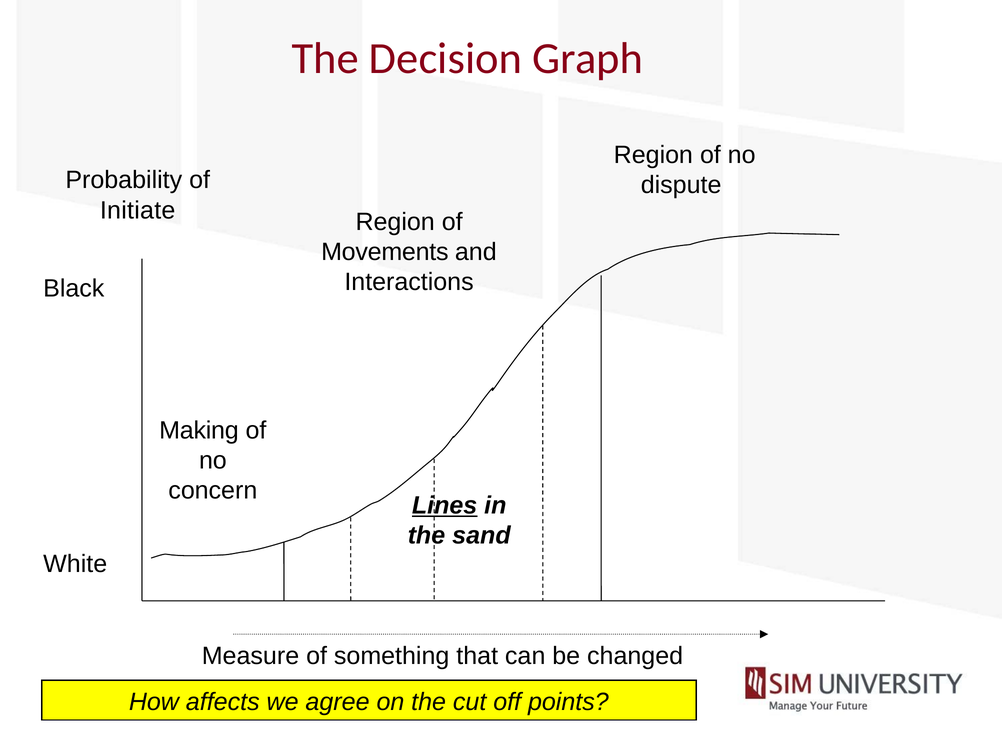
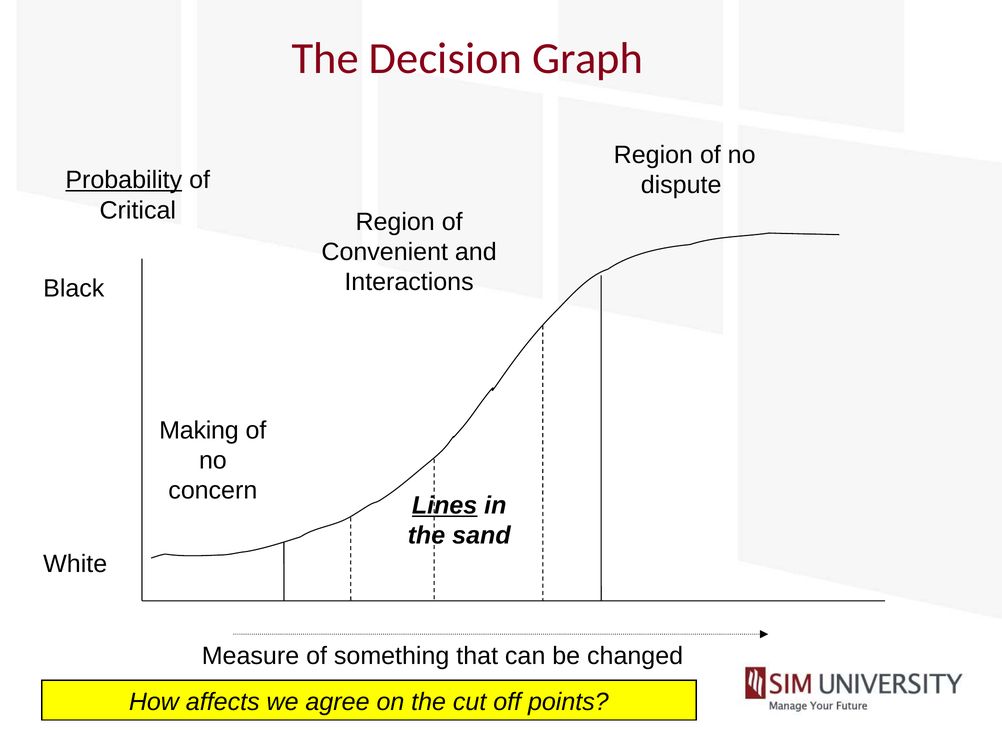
Probability underline: none -> present
Initiate: Initiate -> Critical
Movements: Movements -> Convenient
